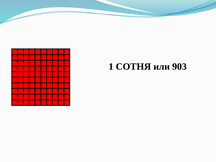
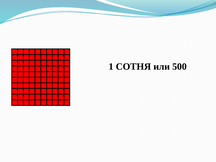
903: 903 -> 500
